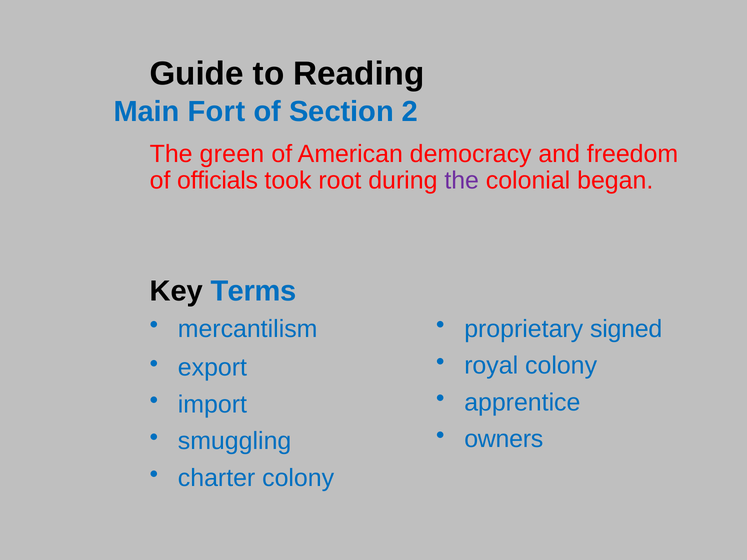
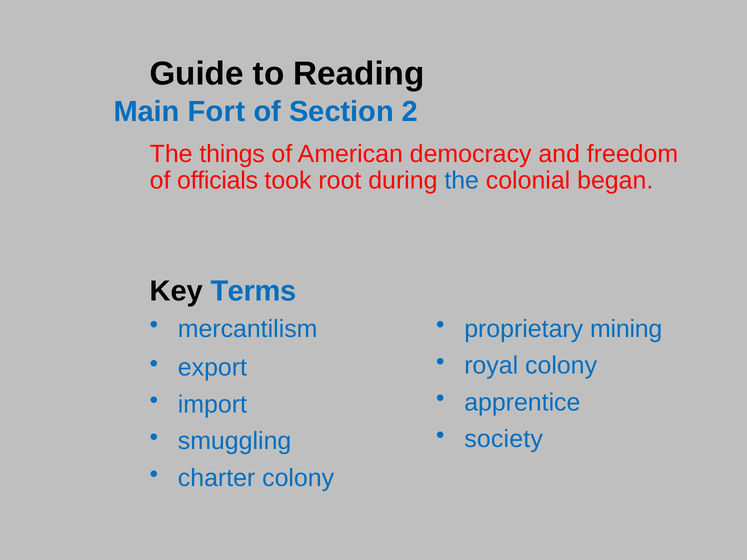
green: green -> things
the at (462, 181) colour: purple -> blue
signed: signed -> mining
owners: owners -> society
